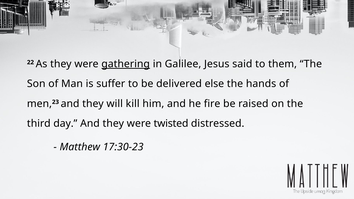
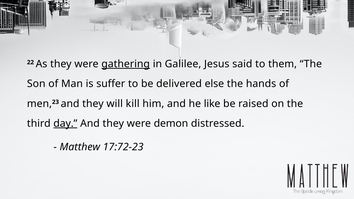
fire: fire -> like
day underline: none -> present
twisted: twisted -> demon
17:30-23: 17:30-23 -> 17:72-23
